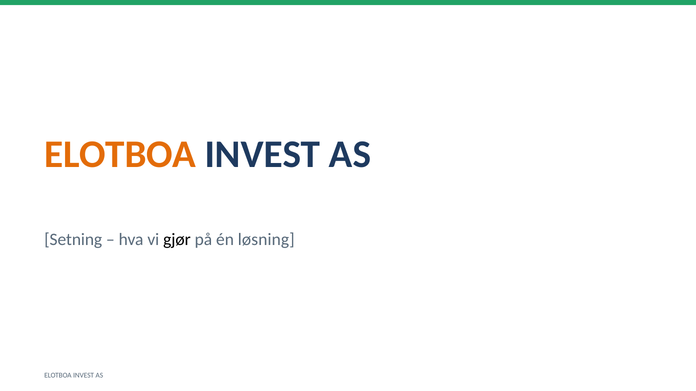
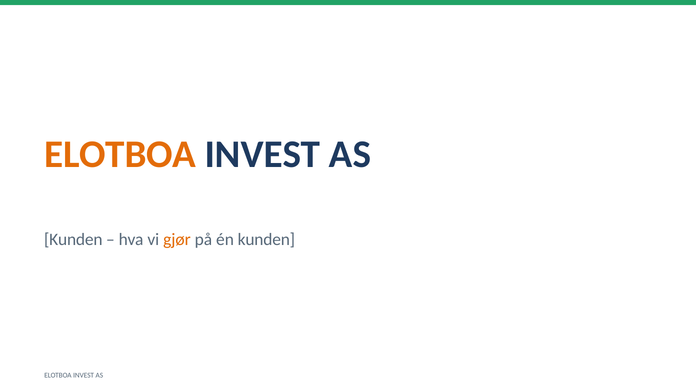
Setning at (73, 240): Setning -> Kunden
gjør colour: black -> orange
én løsning: løsning -> kunden
